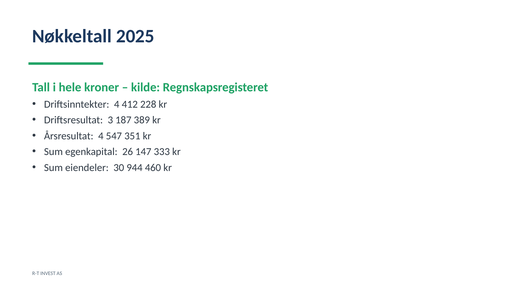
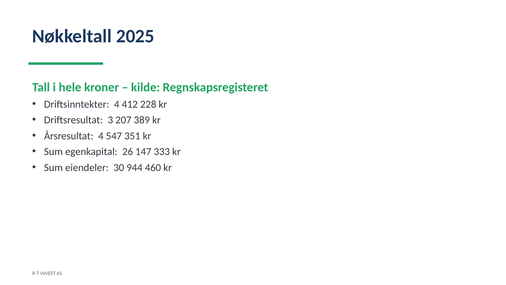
187: 187 -> 207
